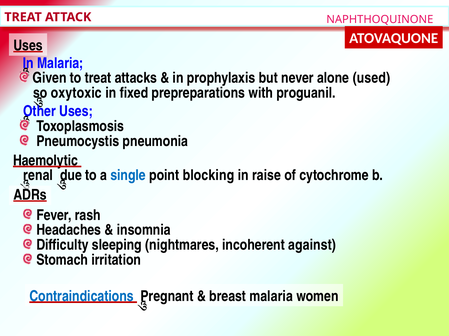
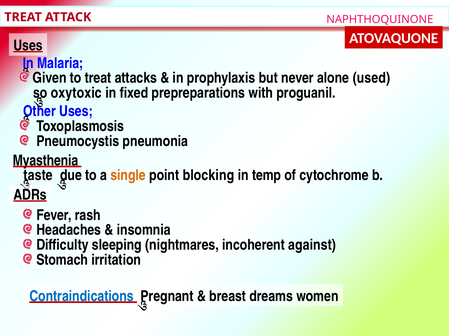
Haemolytic: Haemolytic -> Myasthenia
renal: renal -> taste
single colour: blue -> orange
raise: raise -> temp
breast malaria: malaria -> dreams
